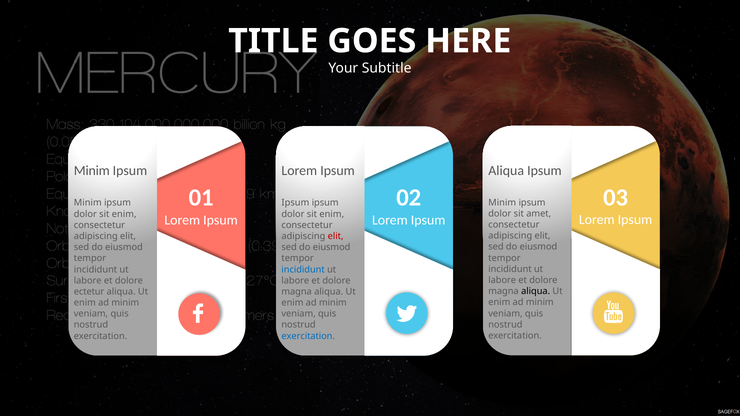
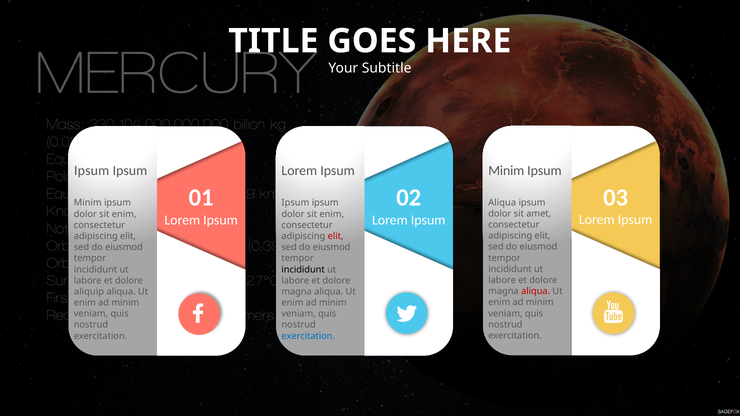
Aliqua at (506, 171): Aliqua -> Minim
Minim at (92, 171): Minim -> Ipsum
Minim at (502, 203): Minim -> Aliqua
incididunt at (303, 270) colour: blue -> black
aliqua at (536, 291) colour: black -> red
ectetur: ectetur -> aliquip
